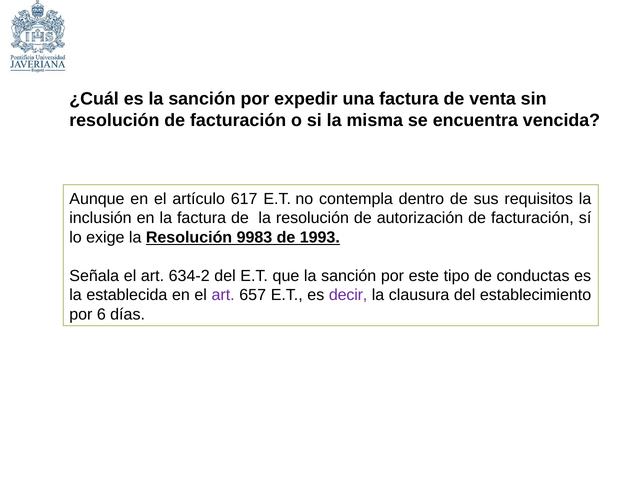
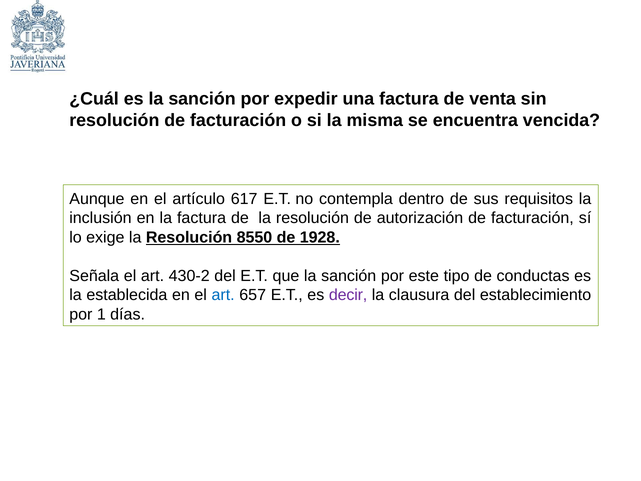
9983: 9983 -> 8550
1993: 1993 -> 1928
634-2: 634-2 -> 430-2
art at (223, 295) colour: purple -> blue
6: 6 -> 1
